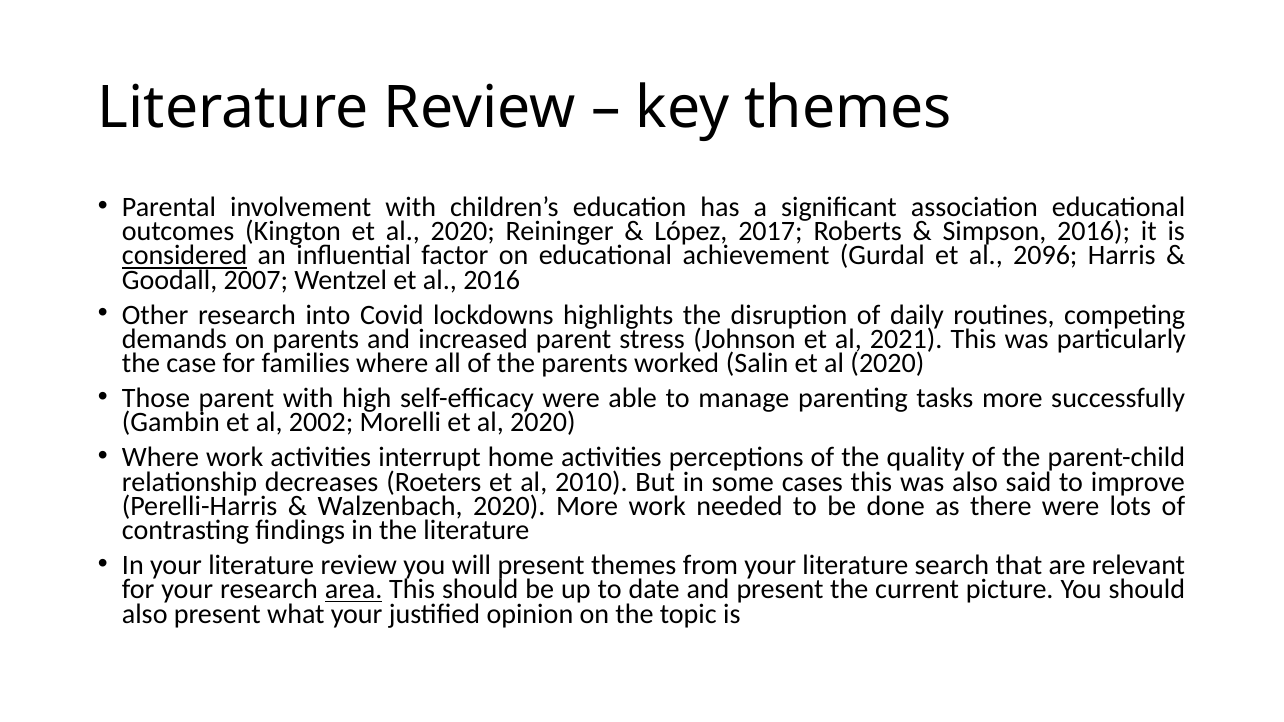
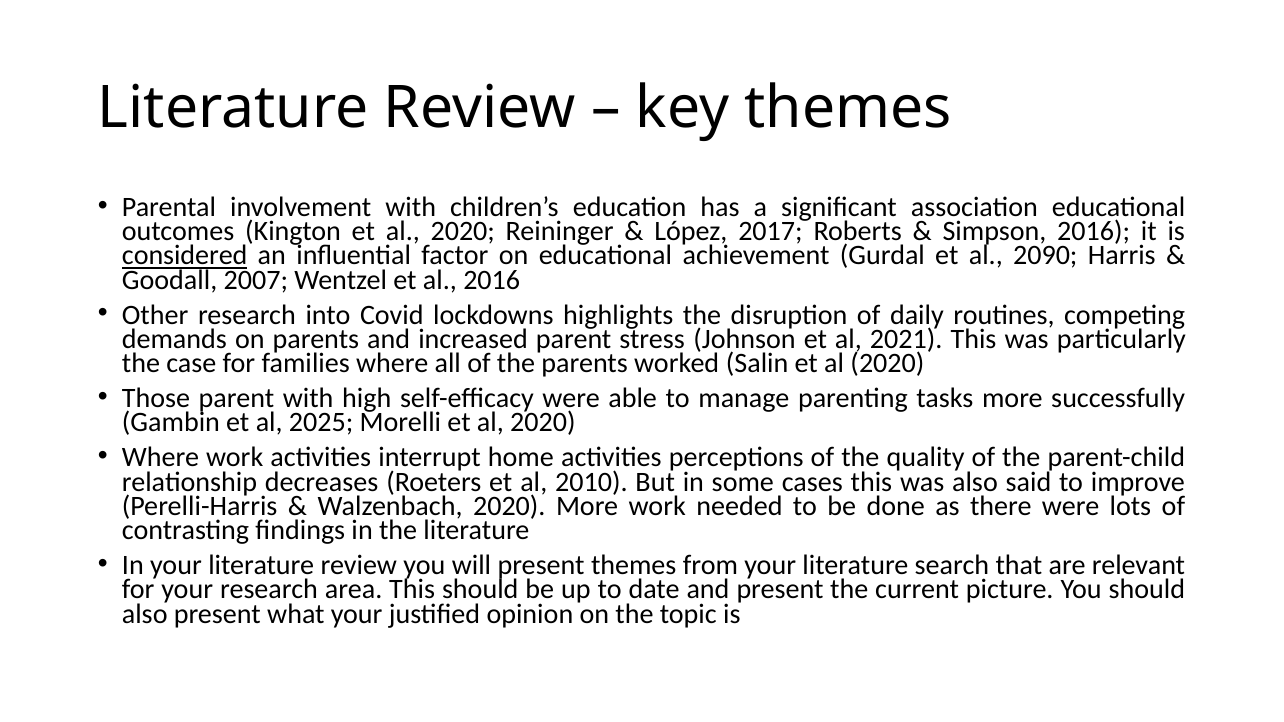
2096: 2096 -> 2090
2002: 2002 -> 2025
area underline: present -> none
